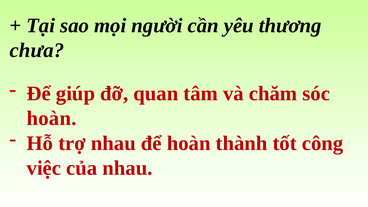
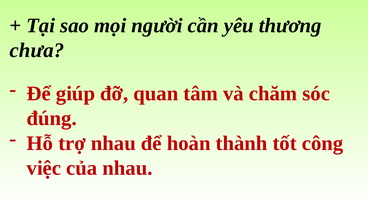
hoàn at (52, 118): hoàn -> đúng
